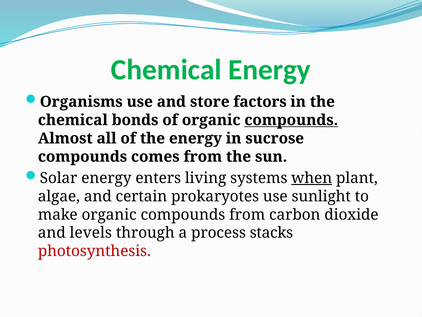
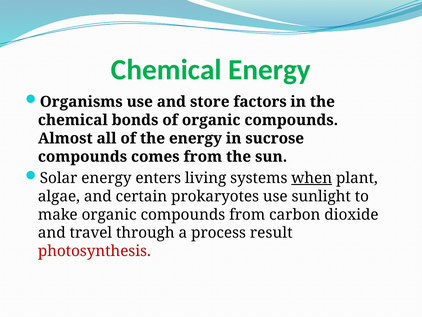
compounds at (291, 120) underline: present -> none
levels: levels -> travel
stacks: stacks -> result
